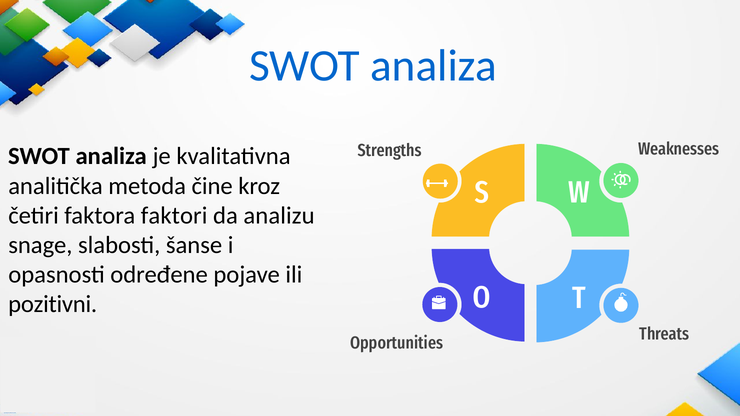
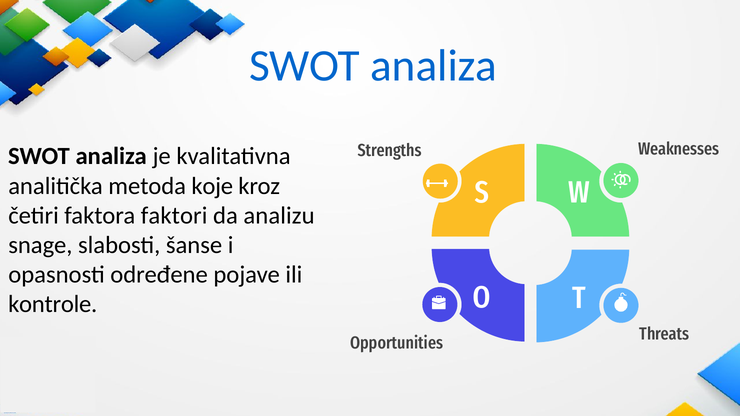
čine: čine -> koje
pozitivni: pozitivni -> kontrole
